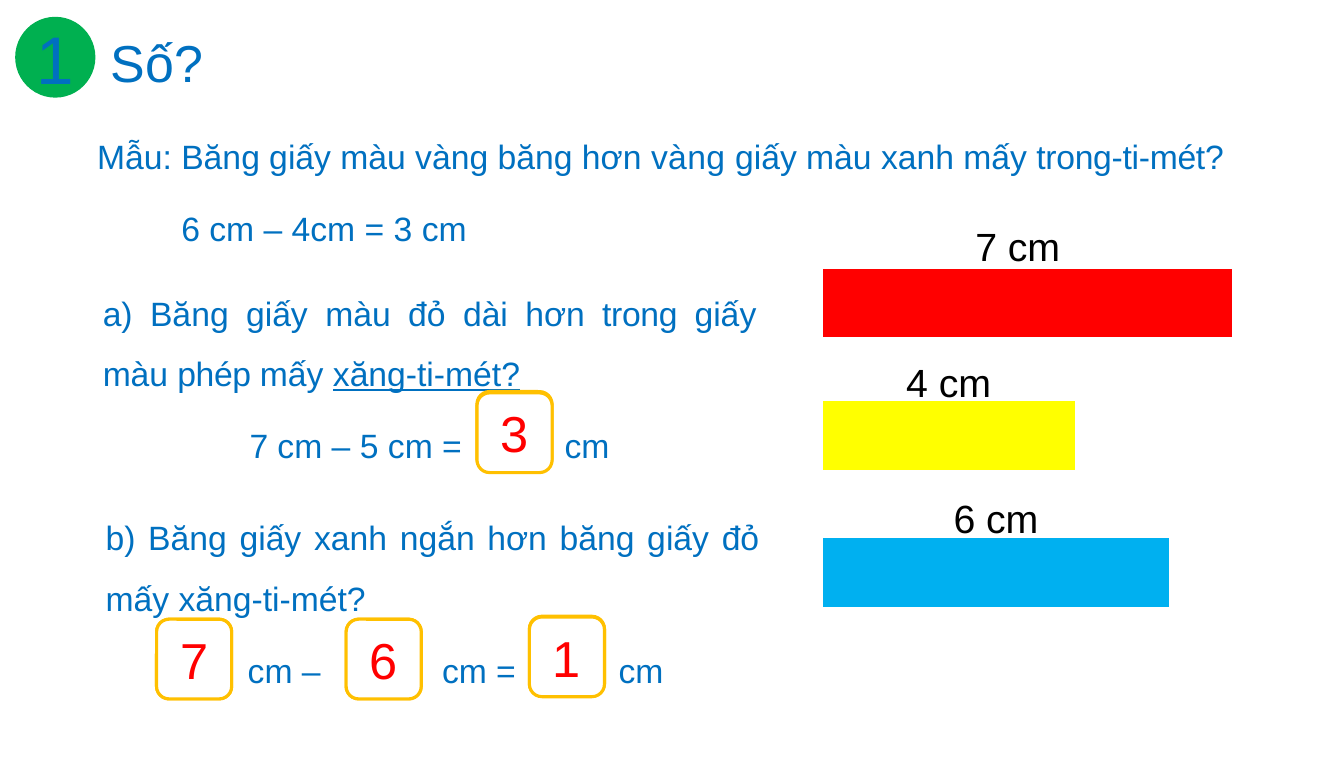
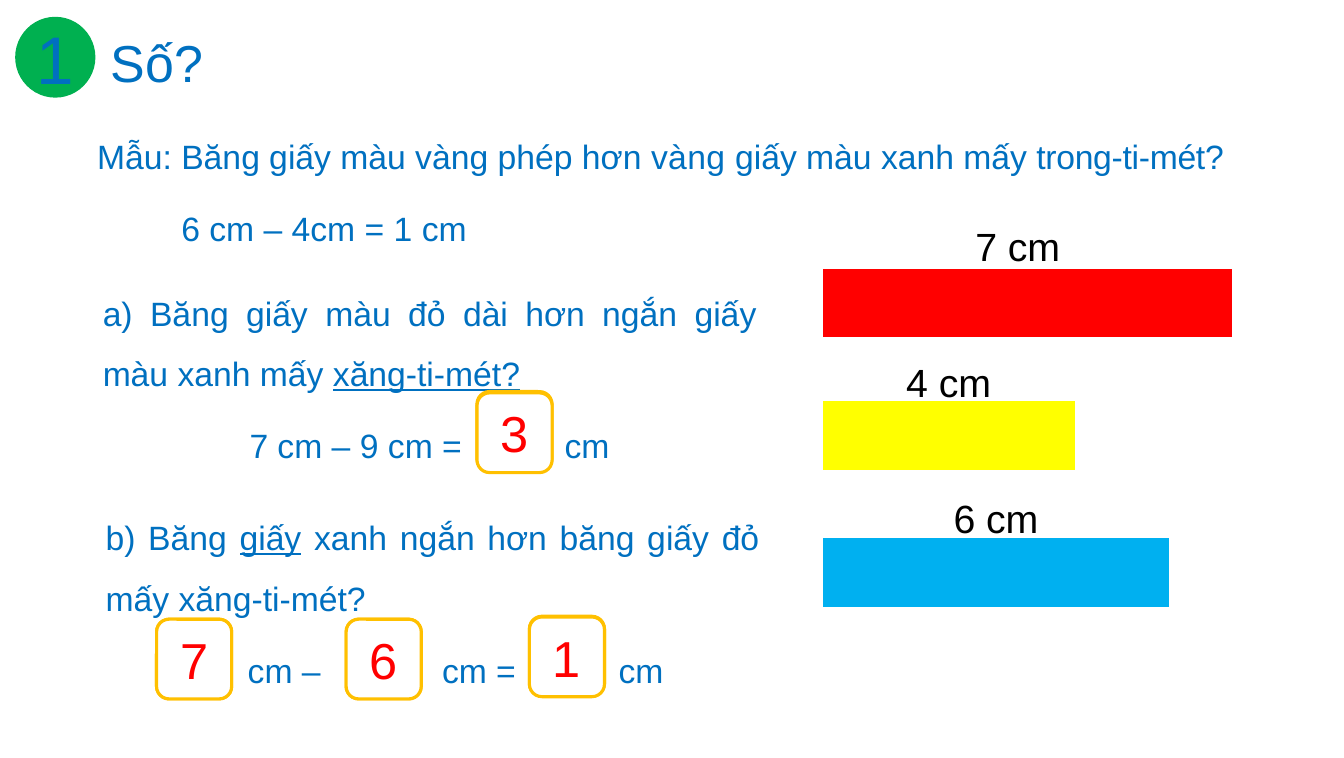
vàng băng: băng -> phép
3 at (403, 230): 3 -> 1
hơn trong: trong -> ngắn
phép at (214, 376): phép -> xanh
5: 5 -> 9
giấy at (270, 540) underline: none -> present
